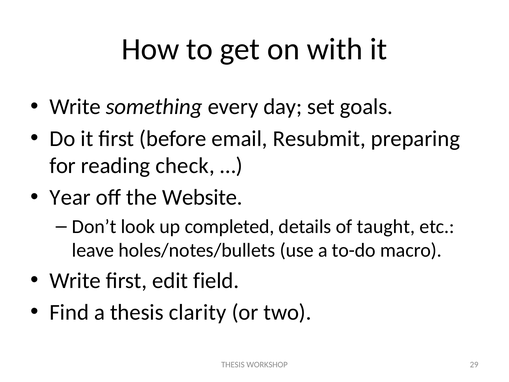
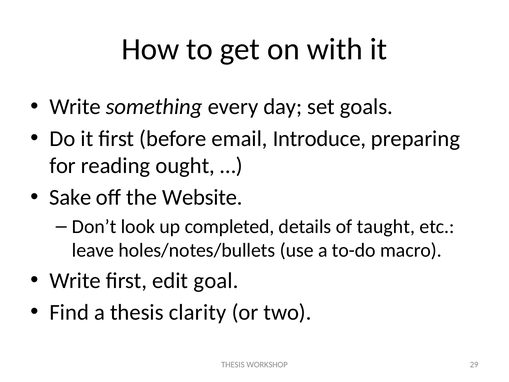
Resubmit: Resubmit -> Introduce
check: check -> ought
Year: Year -> Sake
field: field -> goal
